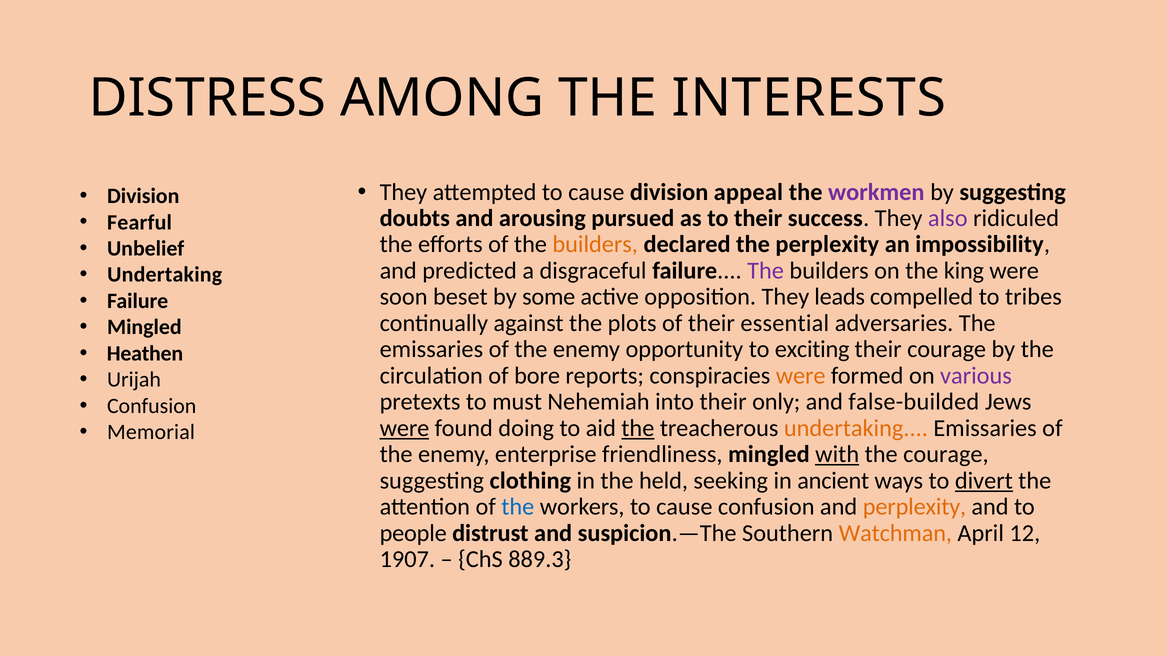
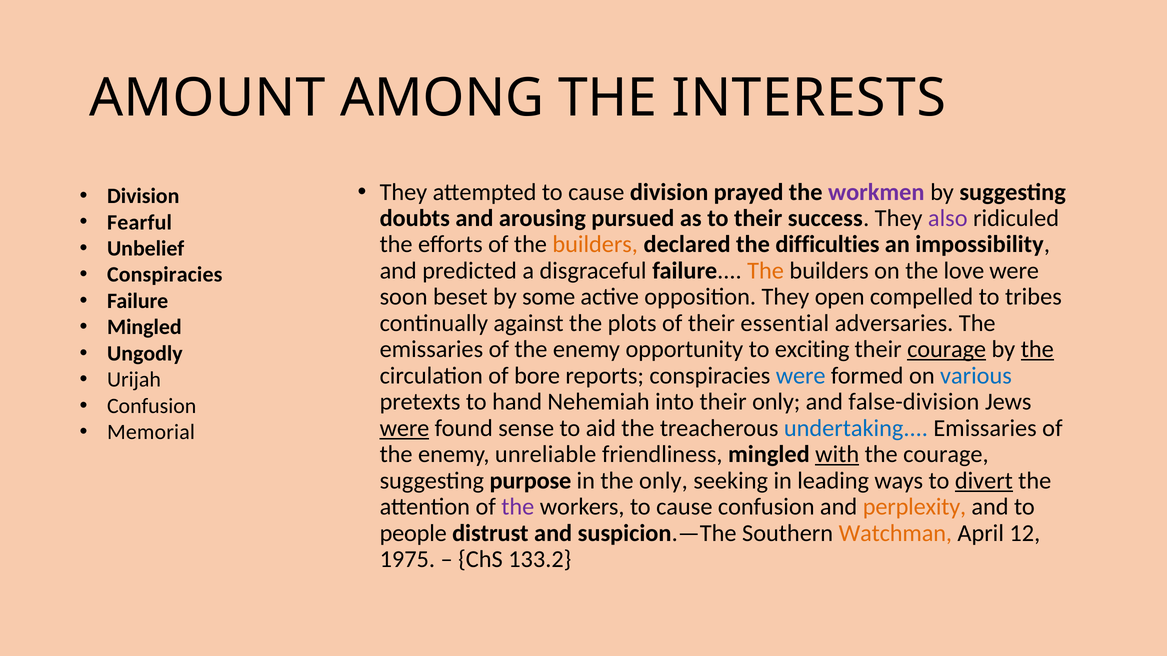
DISTRESS: DISTRESS -> AMOUNT
appeal: appeal -> prayed
the perplexity: perplexity -> difficulties
The at (766, 271) colour: purple -> orange
king: king -> love
Undertaking at (165, 275): Undertaking -> Conspiracies
leads: leads -> open
courage at (947, 350) underline: none -> present
the at (1037, 350) underline: none -> present
Heathen: Heathen -> Ungodly
were at (801, 376) colour: orange -> blue
various colour: purple -> blue
must: must -> hand
false-builded: false-builded -> false-division
doing: doing -> sense
the at (638, 428) underline: present -> none
undertaking at (856, 428) colour: orange -> blue
enterprise: enterprise -> unreliable
clothing: clothing -> purpose
the held: held -> only
ancient: ancient -> leading
the at (518, 507) colour: blue -> purple
1907: 1907 -> 1975
889.3: 889.3 -> 133.2
